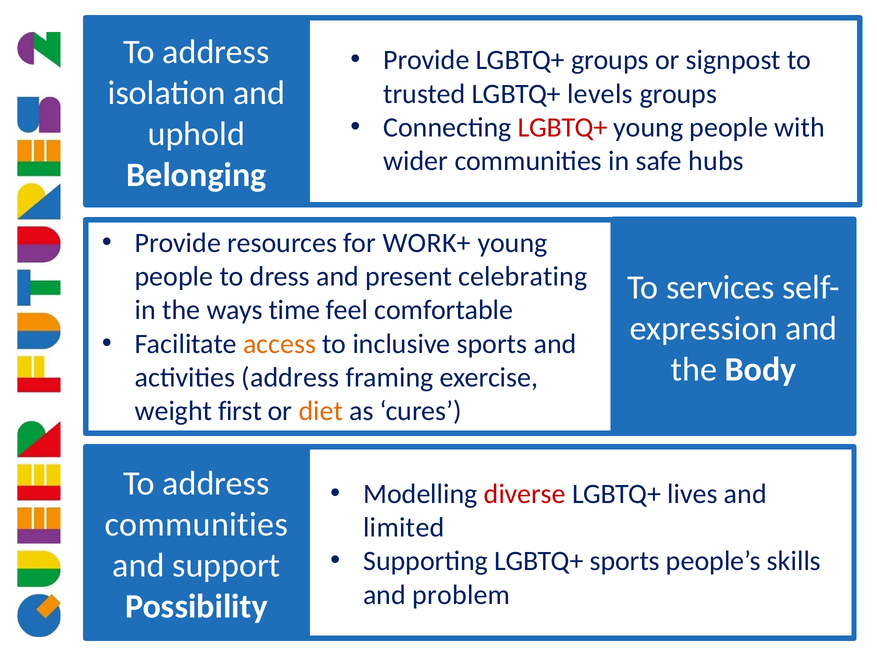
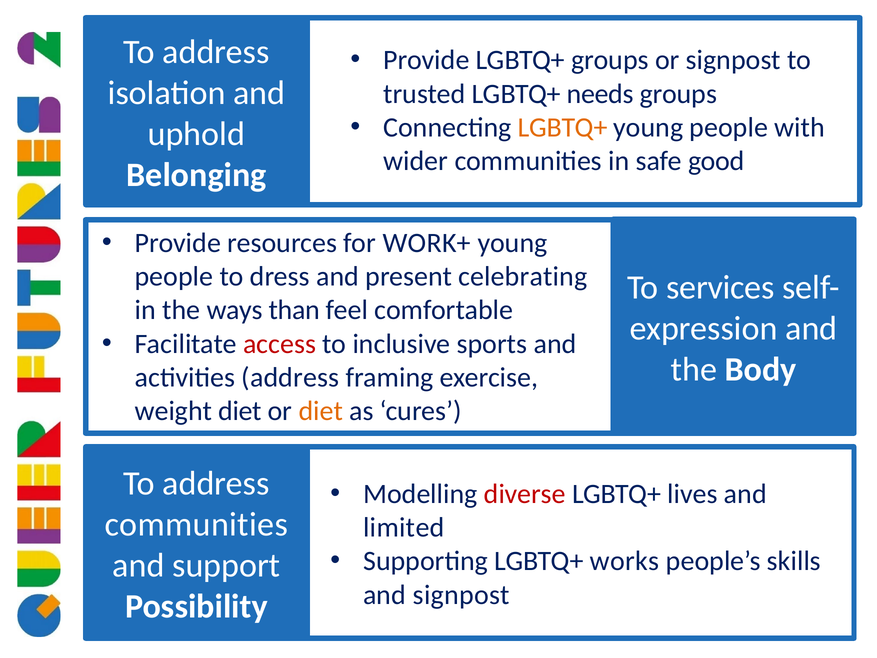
levels: levels -> needs
LGBTQ+ at (563, 127) colour: red -> orange
hubs: hubs -> good
time: time -> than
access colour: orange -> red
weight first: first -> diet
LGBTQ+ sports: sports -> works
and problem: problem -> signpost
